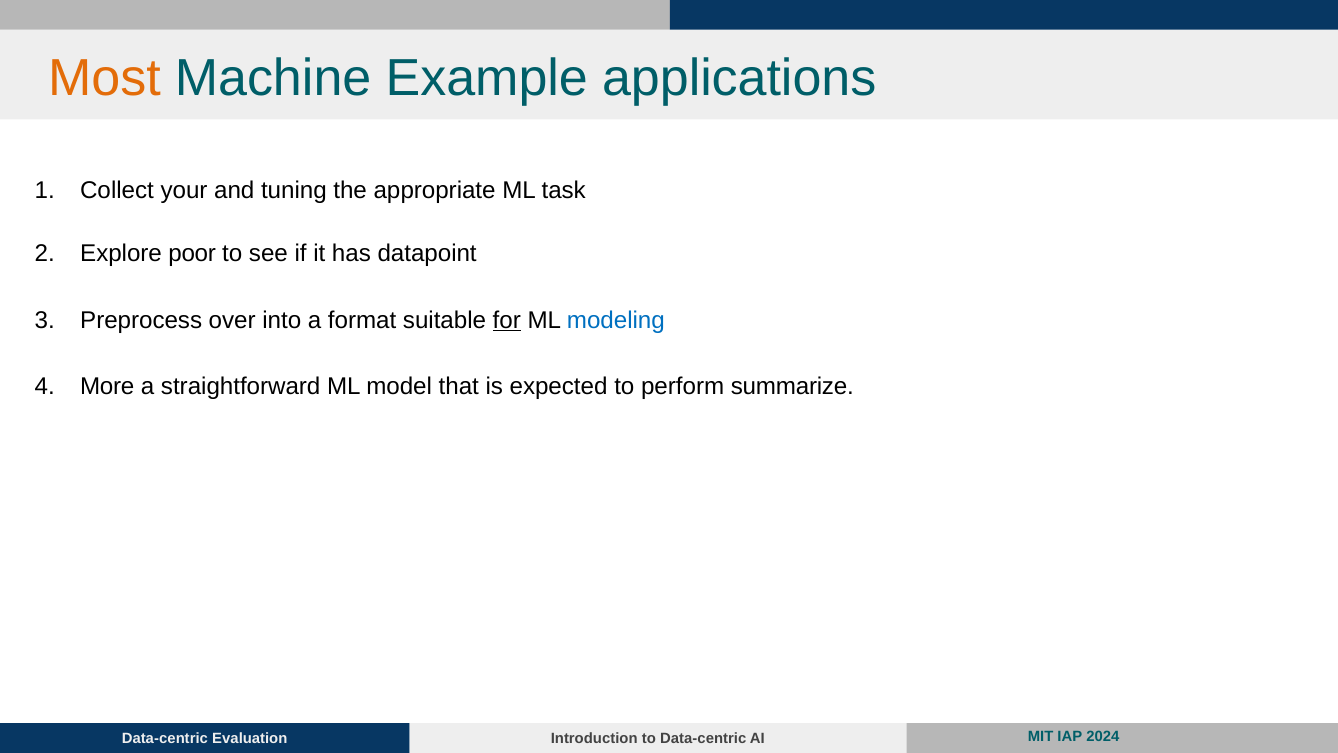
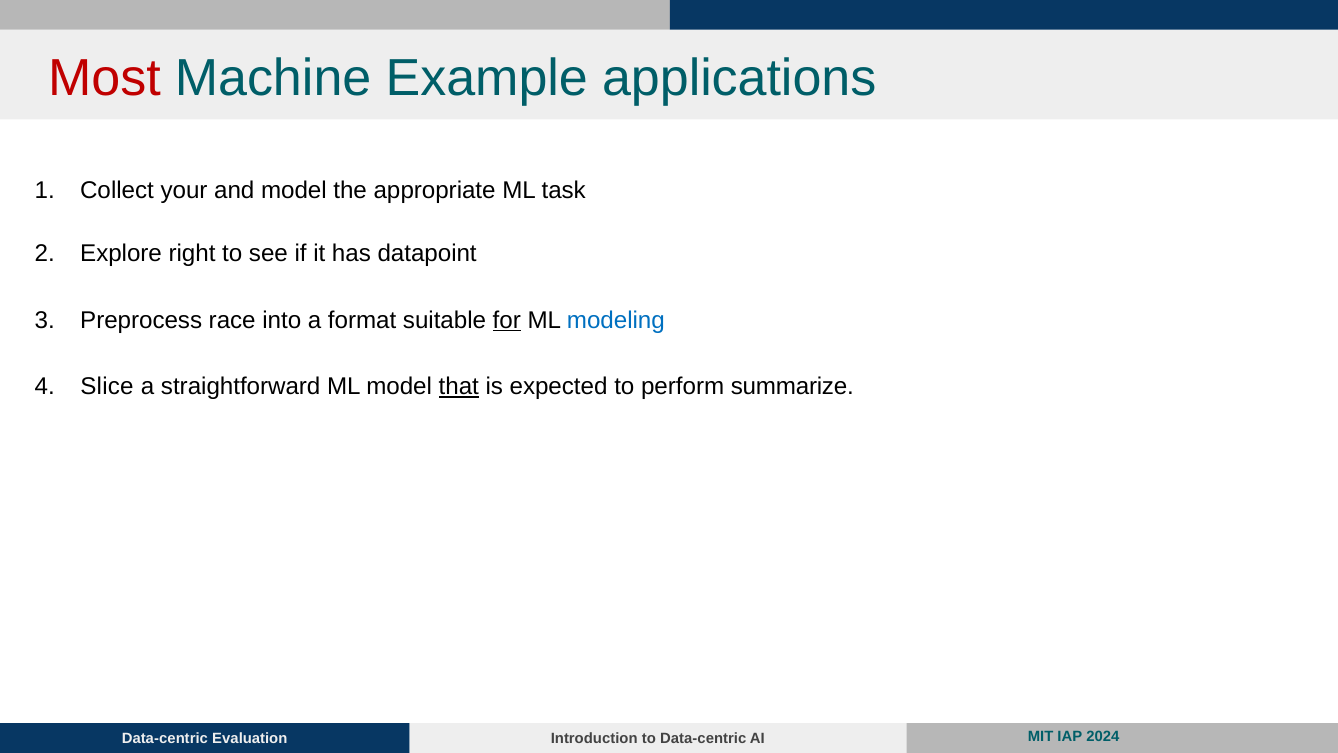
Most colour: orange -> red
and tuning: tuning -> model
poor: poor -> right
over: over -> race
More: More -> Slice
that underline: none -> present
